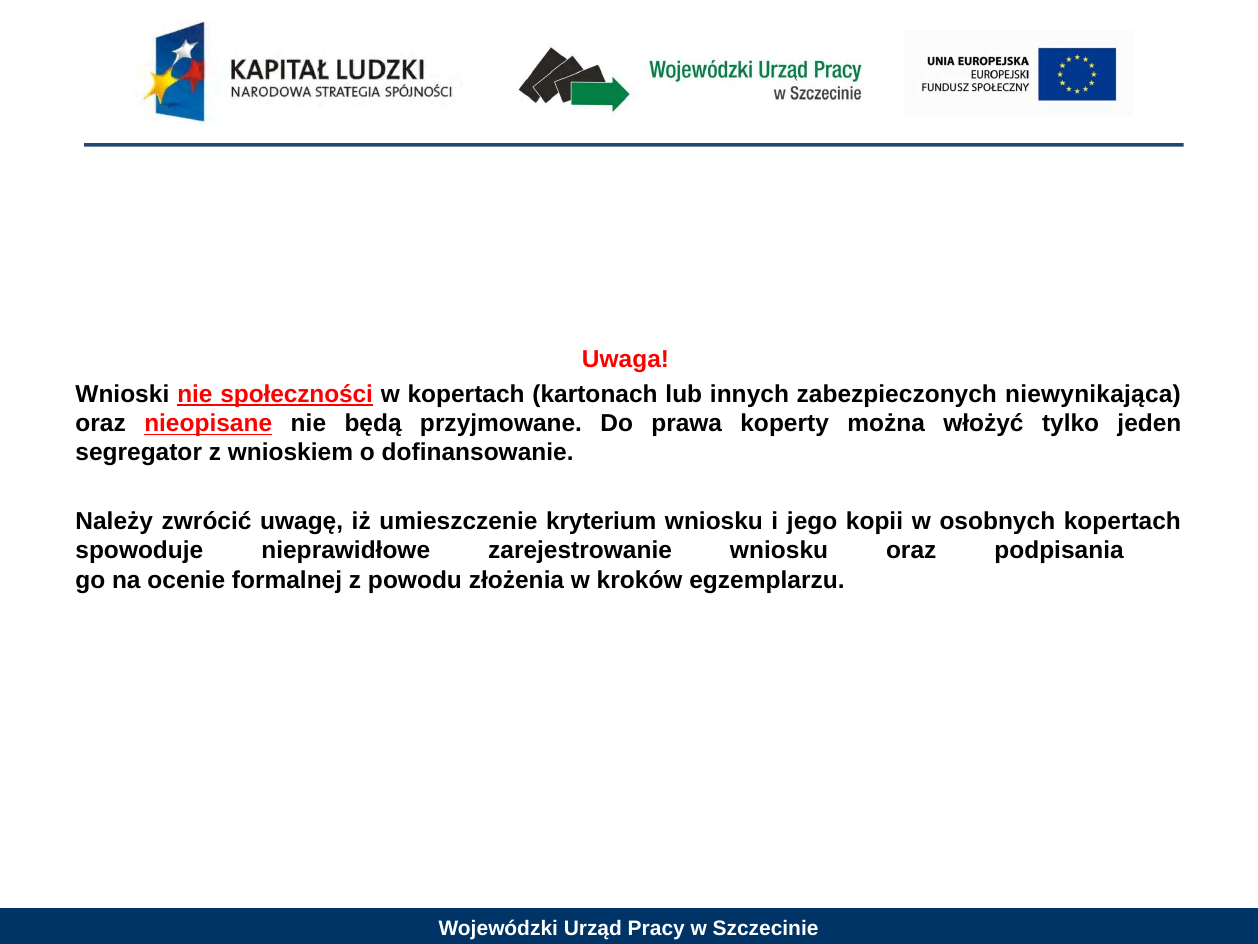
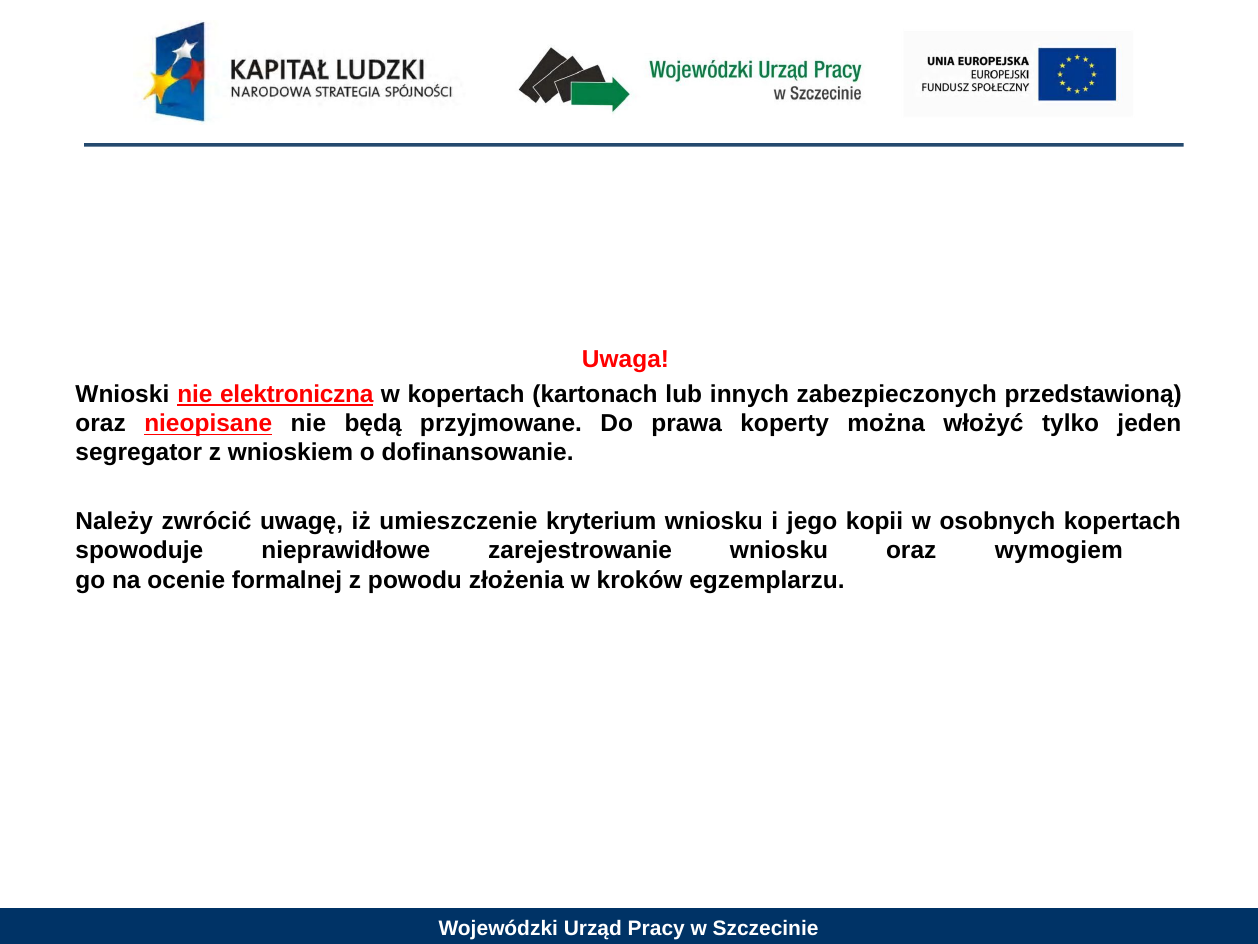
społeczności: społeczności -> elektroniczna
niewynikająca: niewynikająca -> przedstawioną
podpisania: podpisania -> wymogiem
